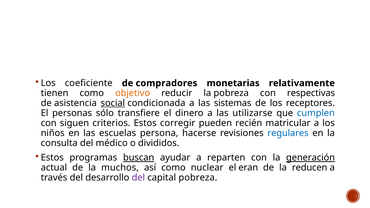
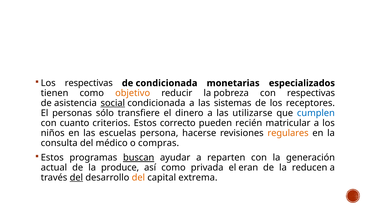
Los coeficiente: coeficiente -> respectivas
de compradores: compradores -> condicionada
relativamente: relativamente -> especializados
siguen: siguen -> cuanto
corregir: corregir -> correcto
regulares colour: blue -> orange
divididos: divididos -> compras
generación underline: present -> none
muchos: muchos -> produce
nuclear: nuclear -> privada
del at (76, 178) underline: none -> present
del at (138, 178) colour: purple -> orange
capital pobreza: pobreza -> extrema
